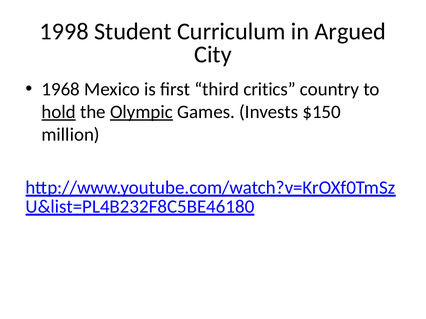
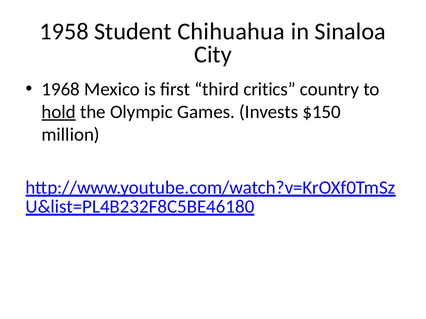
1998: 1998 -> 1958
Curriculum: Curriculum -> Chihuahua
Argued: Argued -> Sinaloa
Olympic underline: present -> none
